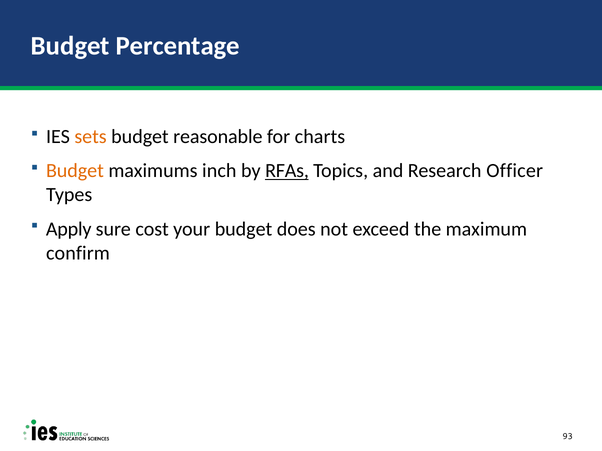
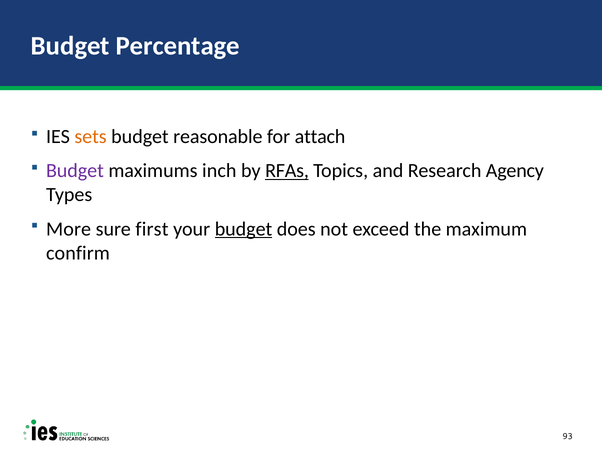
charts: charts -> attach
Budget at (75, 171) colour: orange -> purple
Officer: Officer -> Agency
Apply: Apply -> More
cost: cost -> first
budget at (244, 229) underline: none -> present
